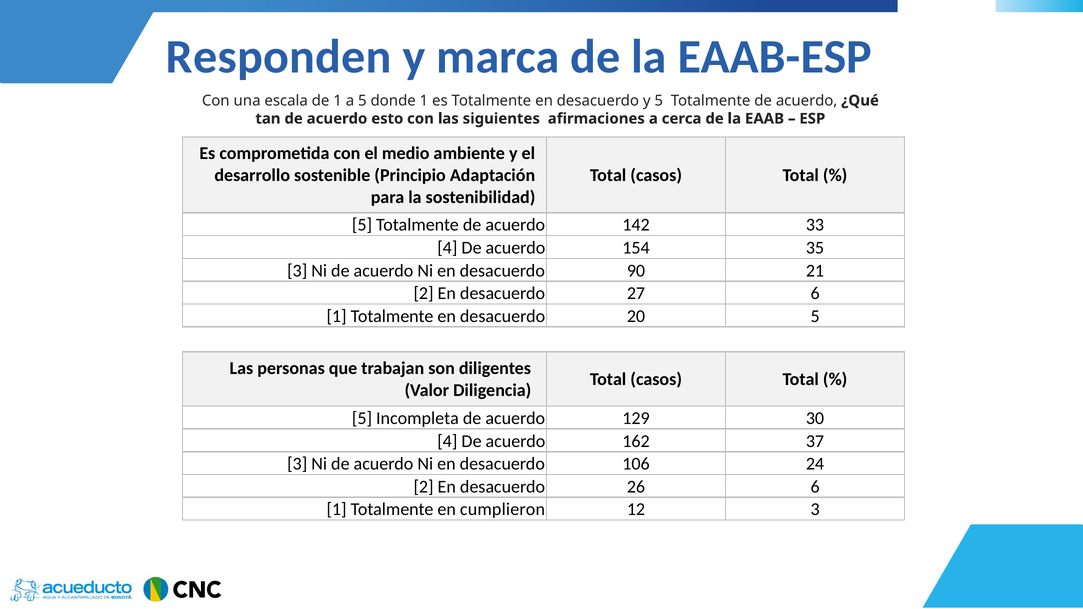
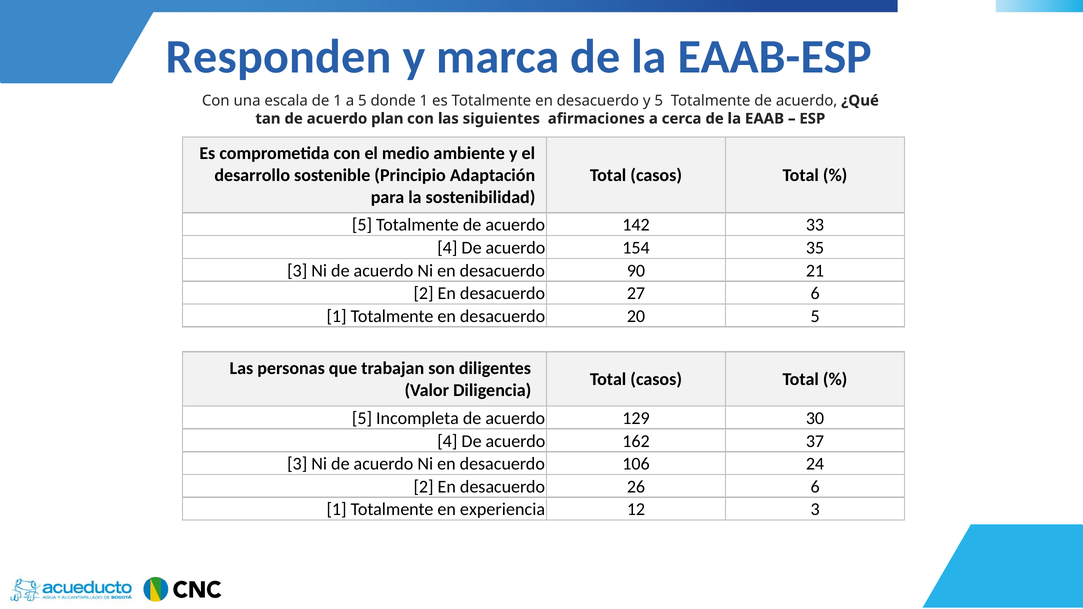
esto: esto -> plan
cumplieron: cumplieron -> experiencia
